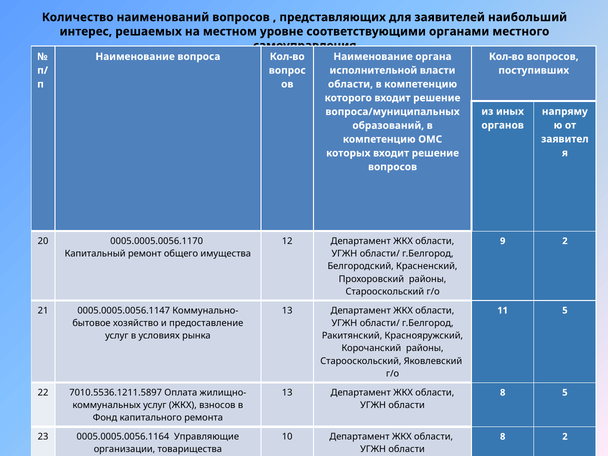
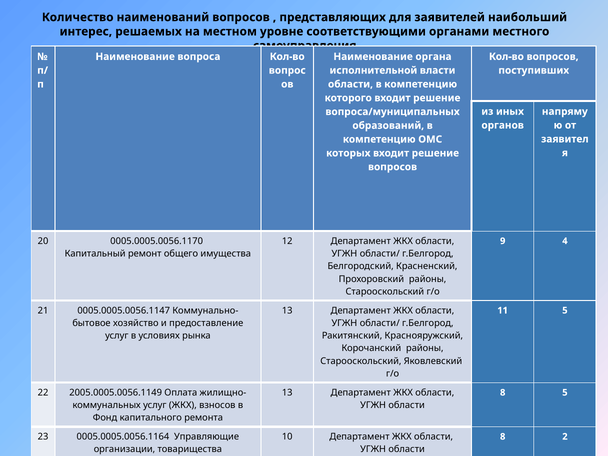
9 2: 2 -> 4
7010.5536.1211.5897: 7010.5536.1211.5897 -> 2005.0005.0056.1149
